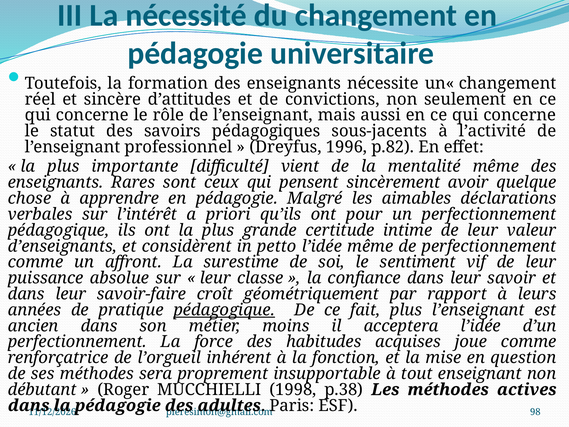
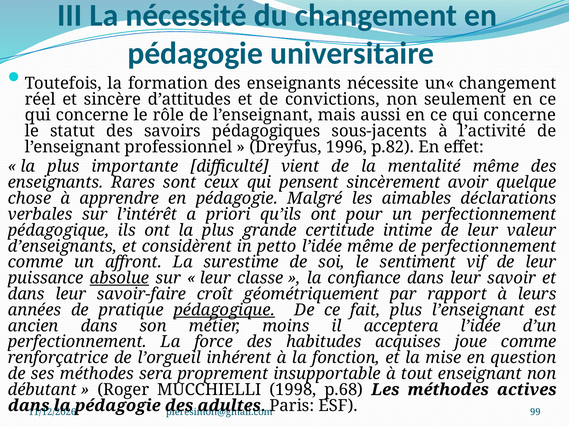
absolue underline: none -> present
p.38: p.38 -> p.68
98: 98 -> 99
